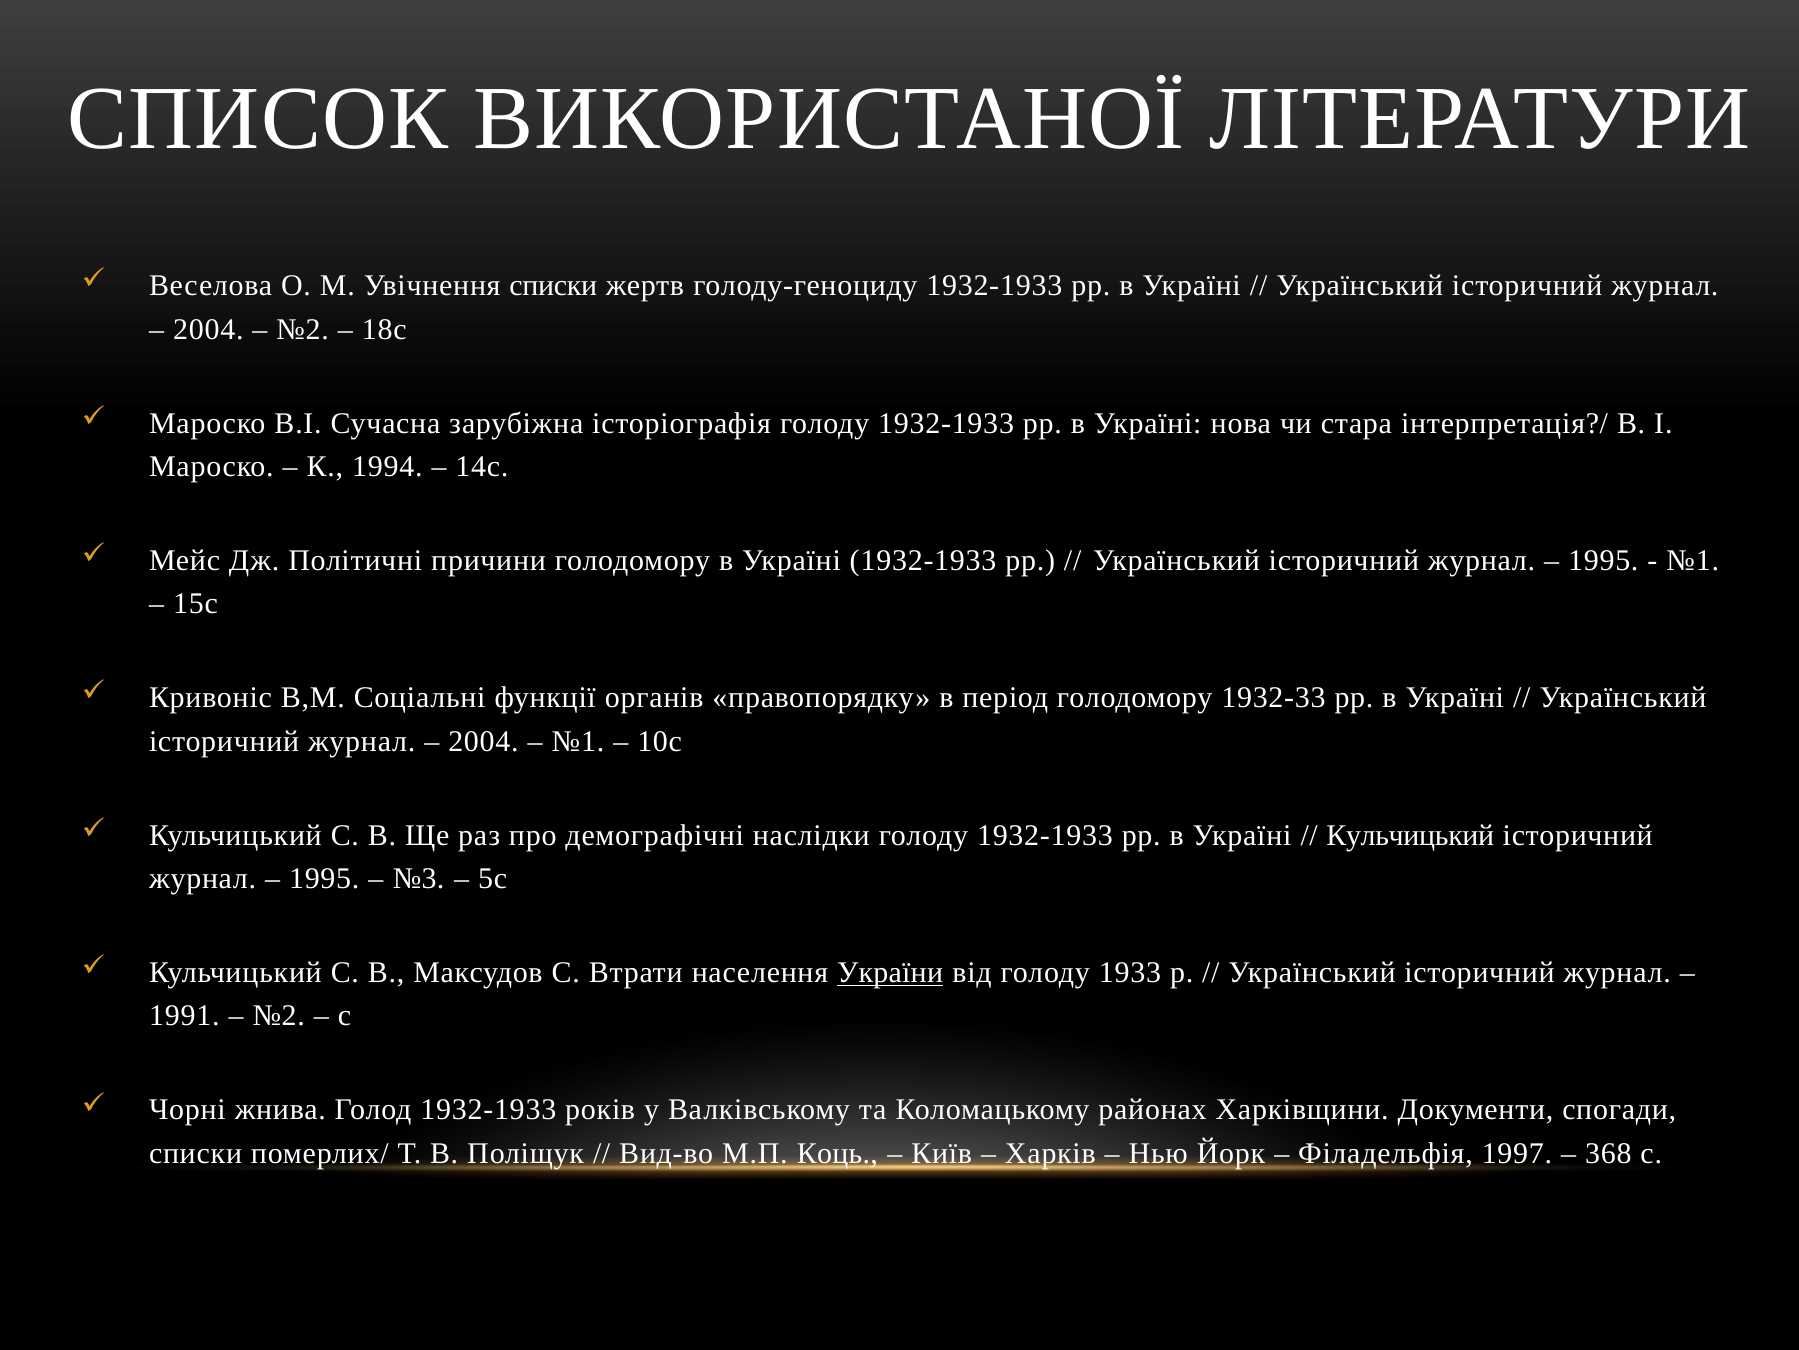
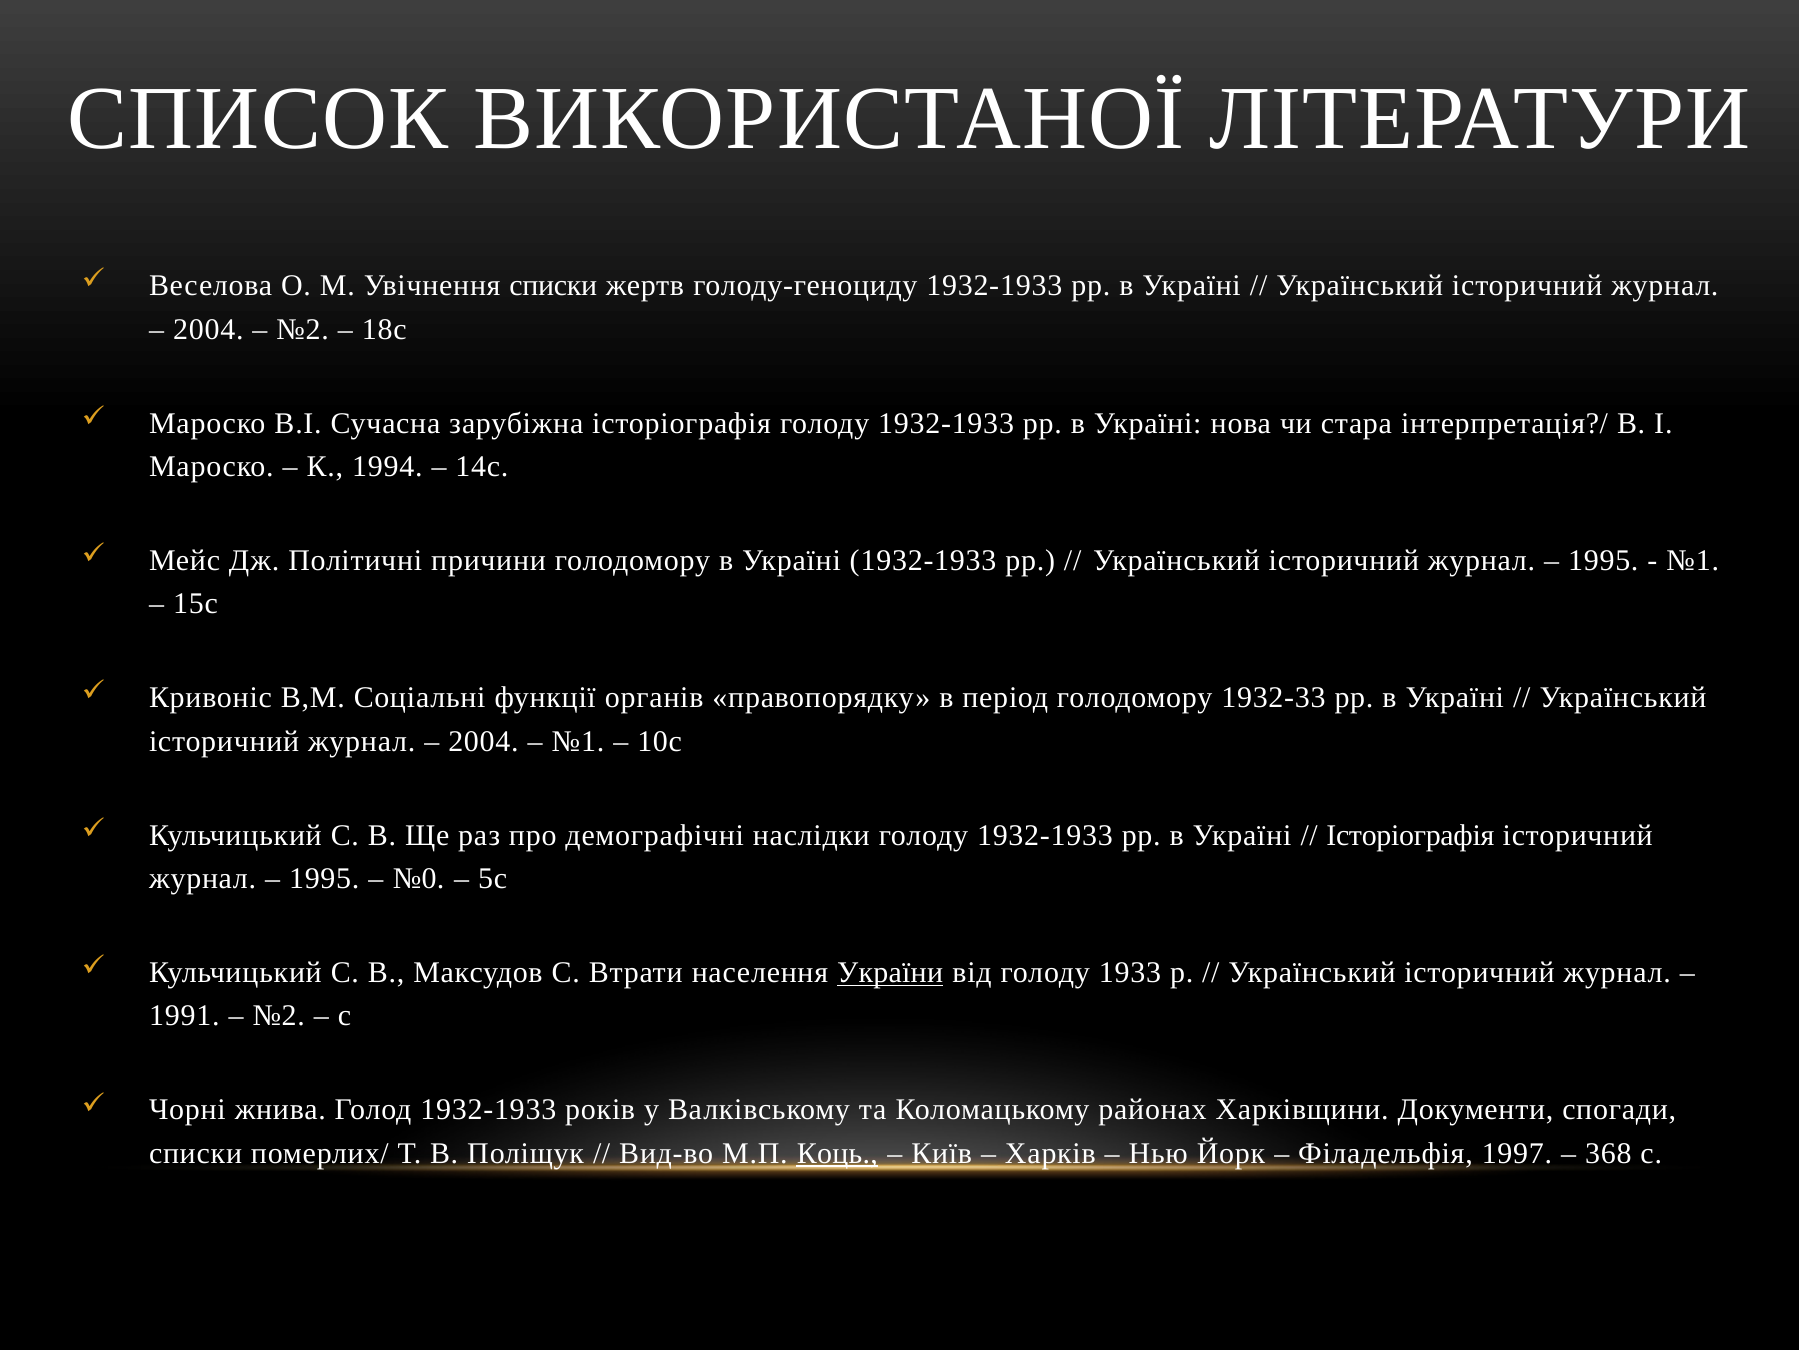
Кульчицький at (1410, 835): Кульчицький -> Історіографія
№3: №3 -> №0
Коць underline: none -> present
